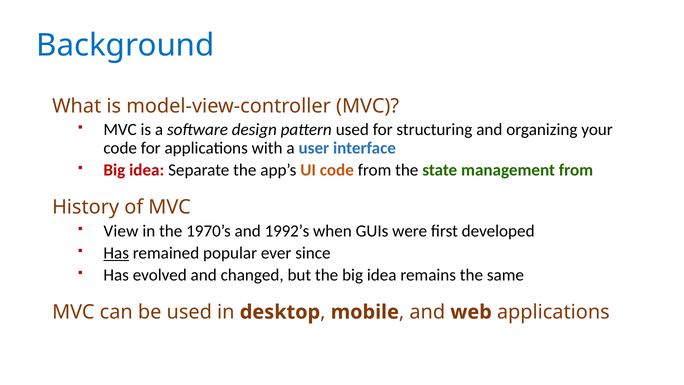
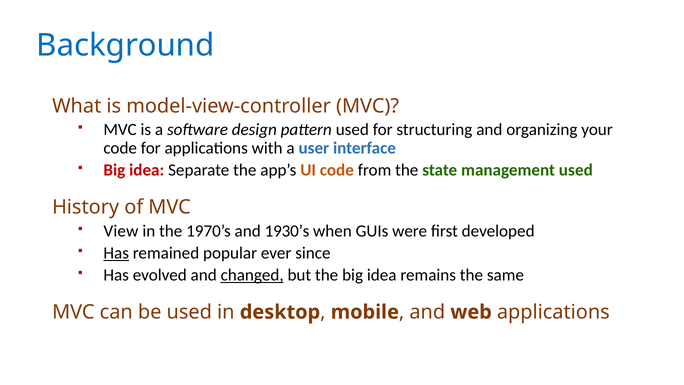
management from: from -> used
1992’s: 1992’s -> 1930’s
changed underline: none -> present
